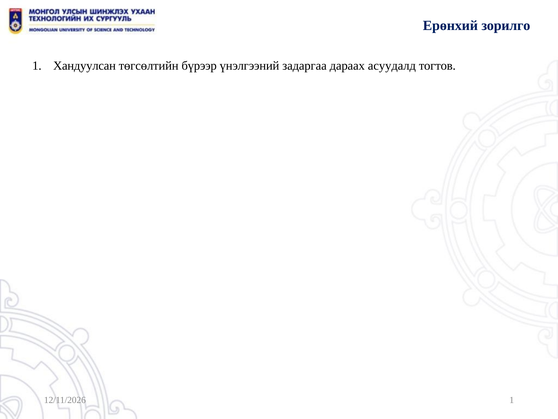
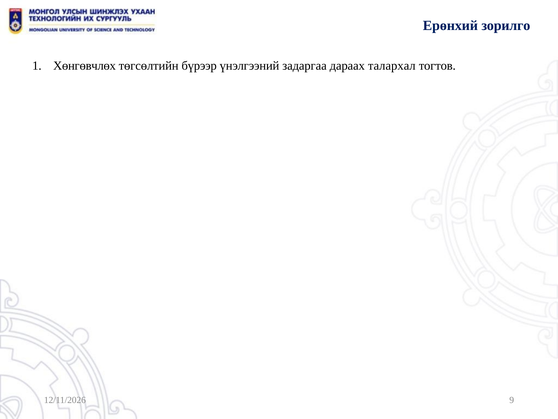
Хандуулсан: Хандуулсан -> Хөнгөвчлөх
асуудалд: асуудалд -> талархал
1 at (512, 400): 1 -> 9
